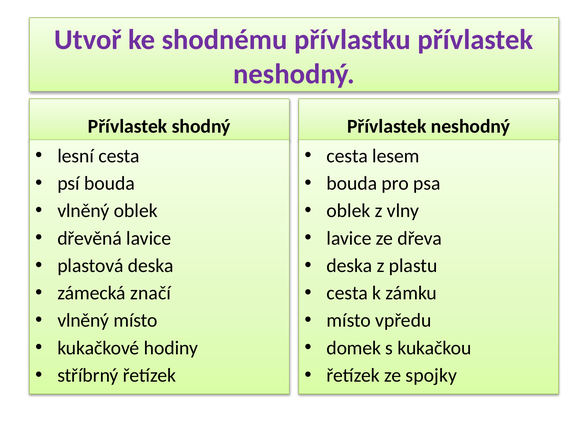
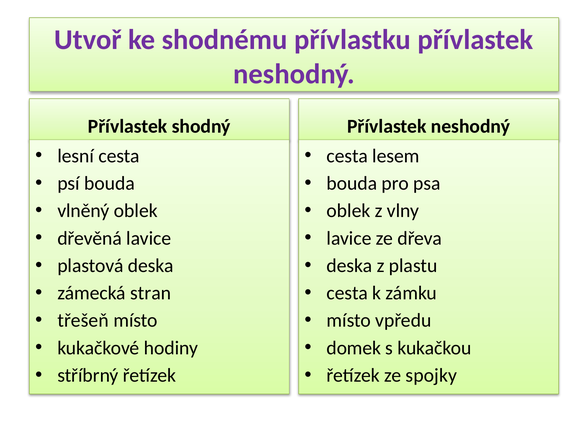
značí: značí -> stran
vlněný at (83, 321): vlněný -> třešeň
